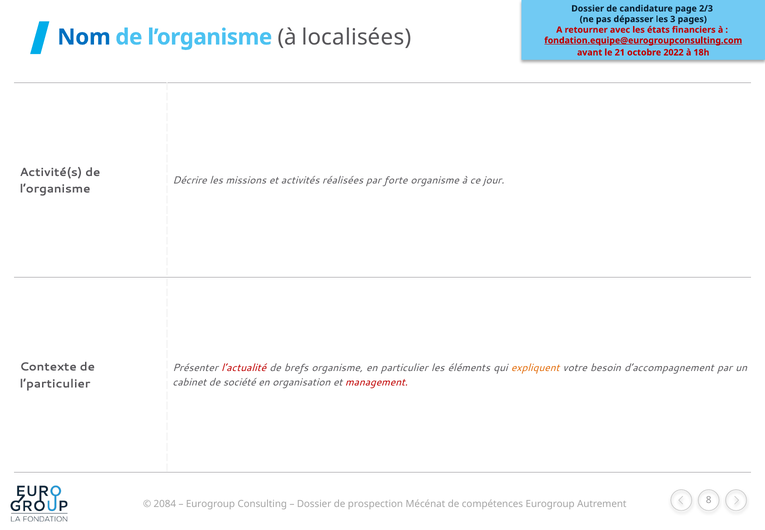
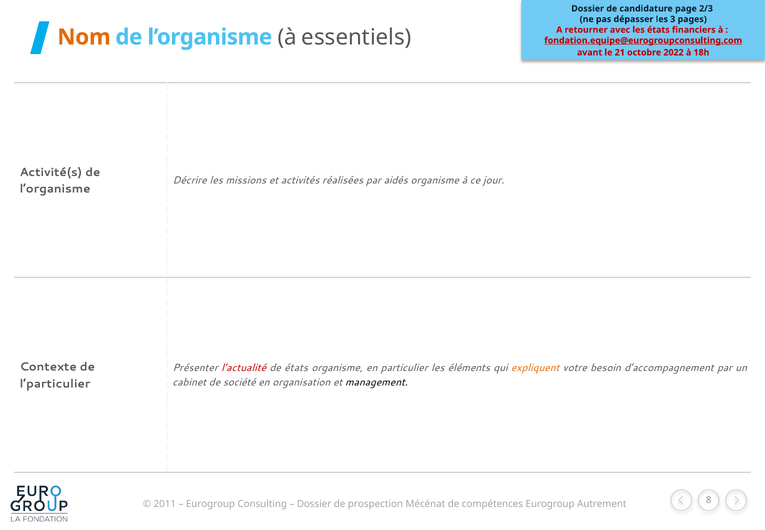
Nom colour: blue -> orange
localisées: localisées -> essentiels
forte: forte -> aidés
de brefs: brefs -> états
management colour: red -> black
2084: 2084 -> 2011
